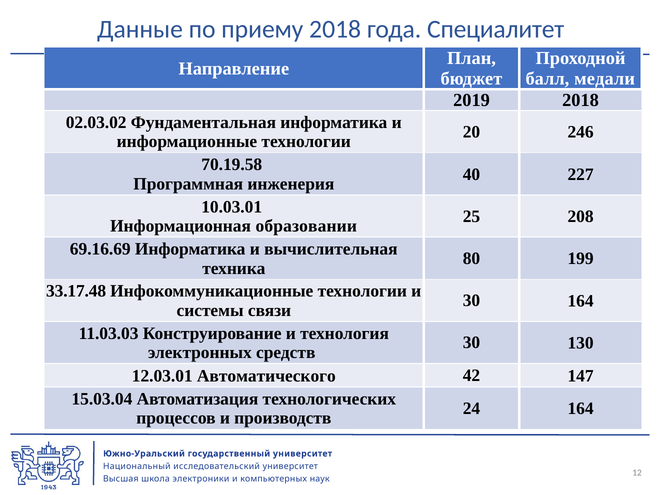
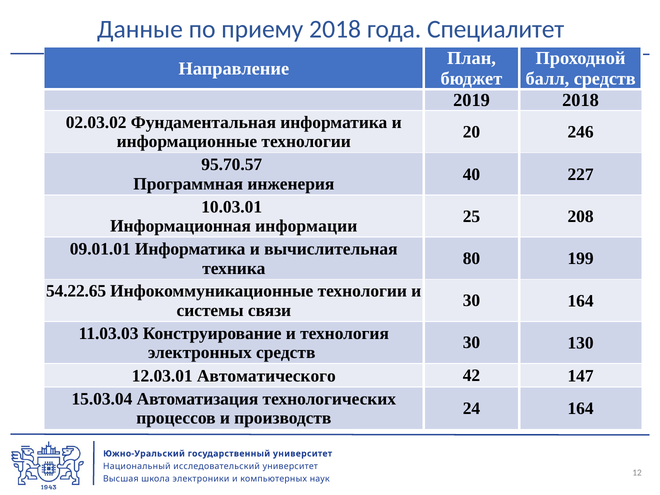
балл медали: медали -> средств
70.19.58: 70.19.58 -> 95.70.57
образовании: образовании -> информации
69.16.69: 69.16.69 -> 09.01.01
33.17.48: 33.17.48 -> 54.22.65
